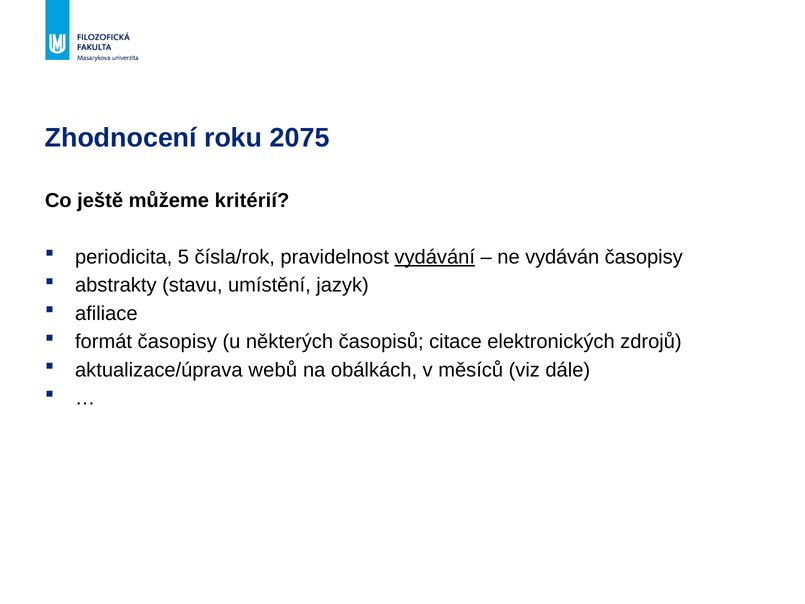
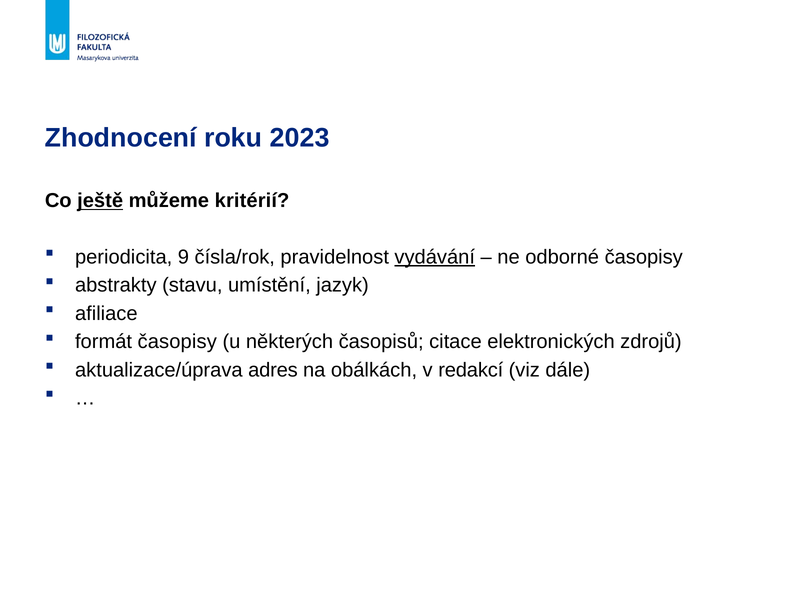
2075: 2075 -> 2023
ještě underline: none -> present
5: 5 -> 9
vydáván: vydáván -> odborné
webů: webů -> adres
měsíců: měsíců -> redakcí
